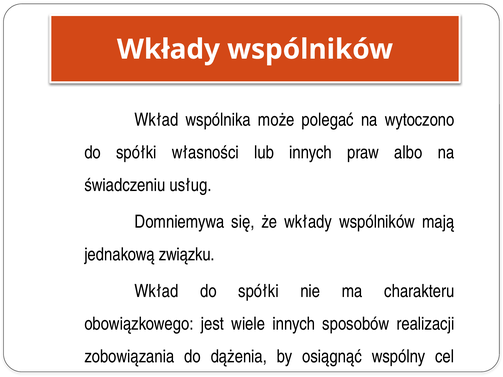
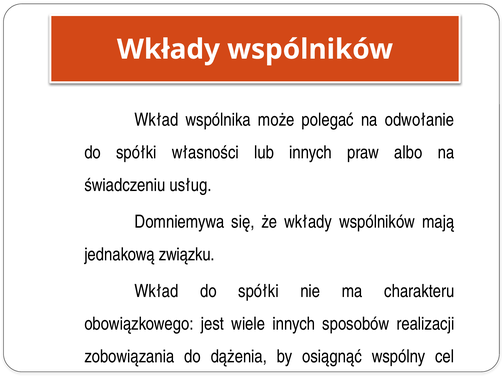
wytoczono: wytoczono -> odwołanie
